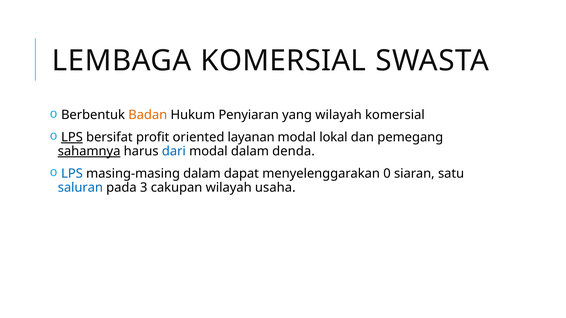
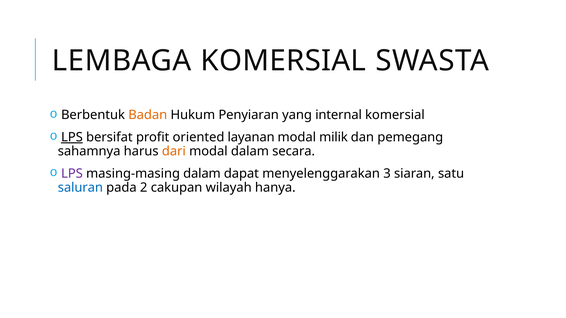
yang wilayah: wilayah -> internal
lokal: lokal -> milik
sahamnya underline: present -> none
dari colour: blue -> orange
denda: denda -> secara
LPS at (72, 174) colour: blue -> purple
0: 0 -> 3
3: 3 -> 2
usaha: usaha -> hanya
